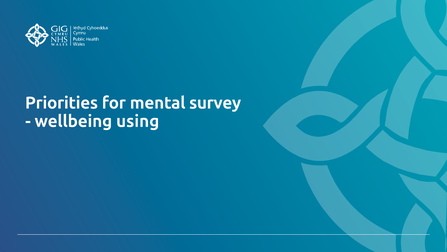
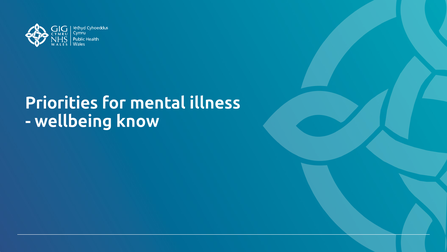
survey: survey -> illness
using: using -> know
